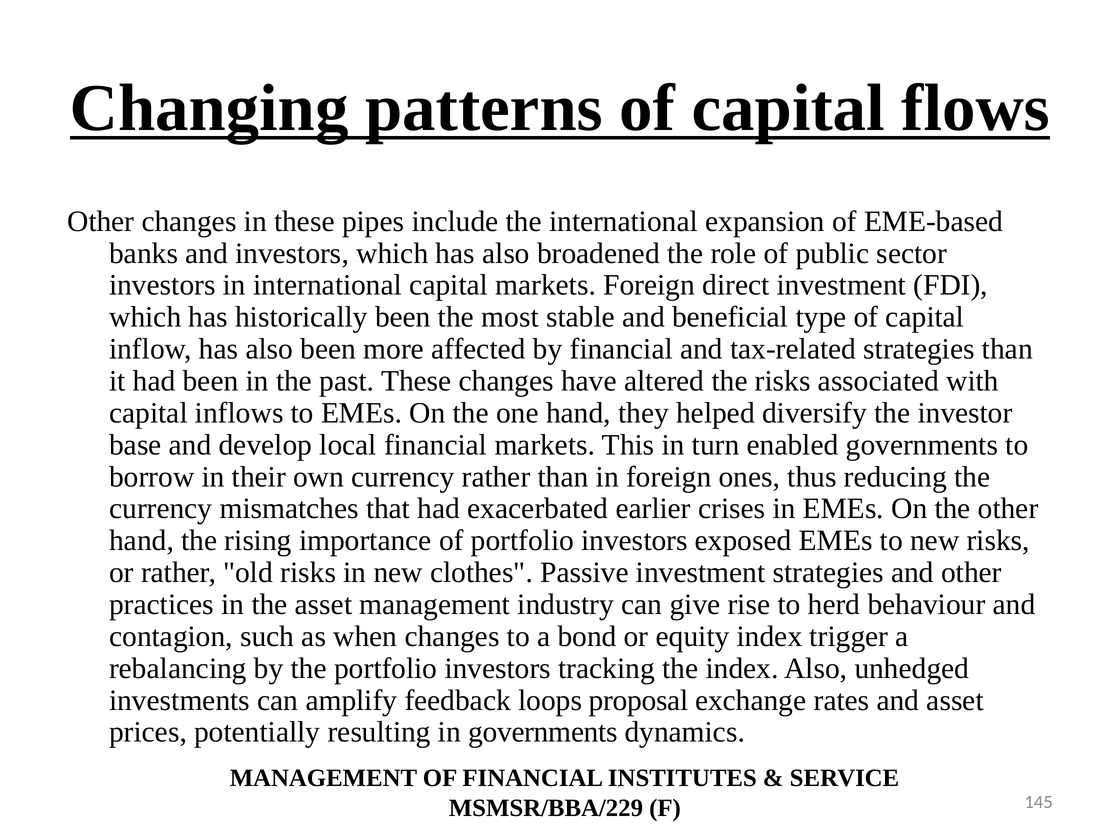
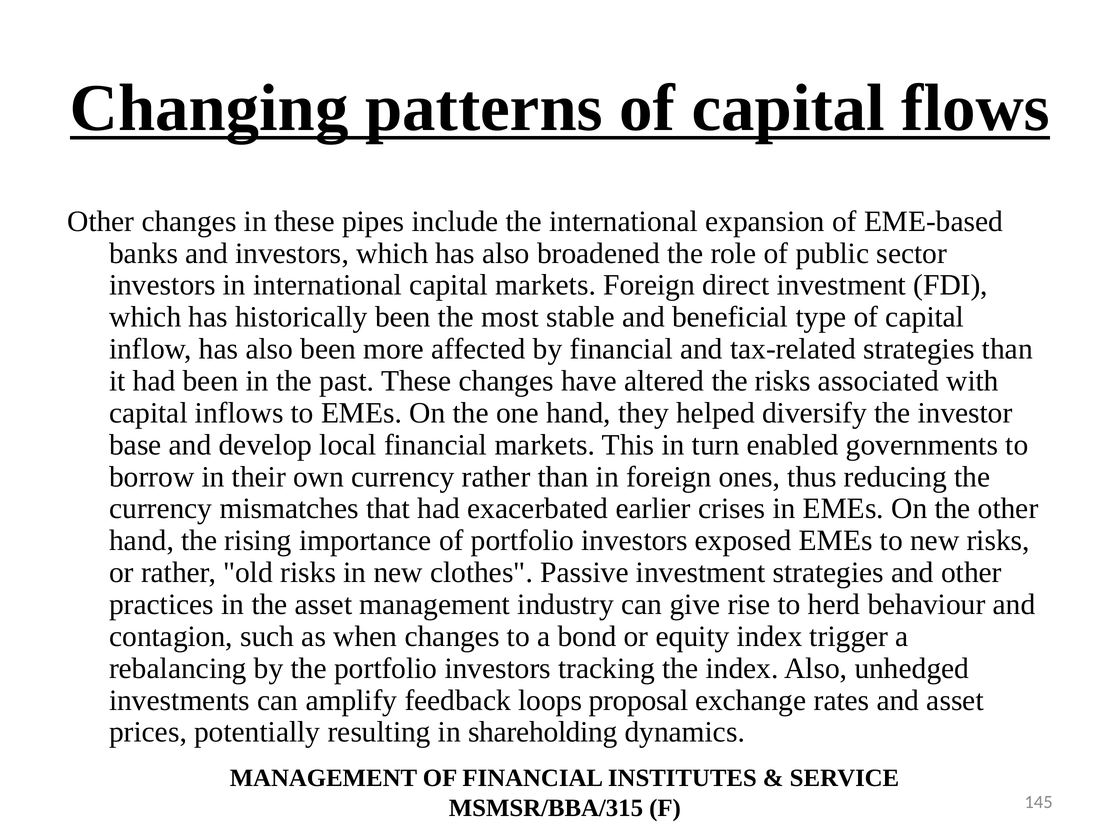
in governments: governments -> shareholding
MSMSR/BBA/229: MSMSR/BBA/229 -> MSMSR/BBA/315
